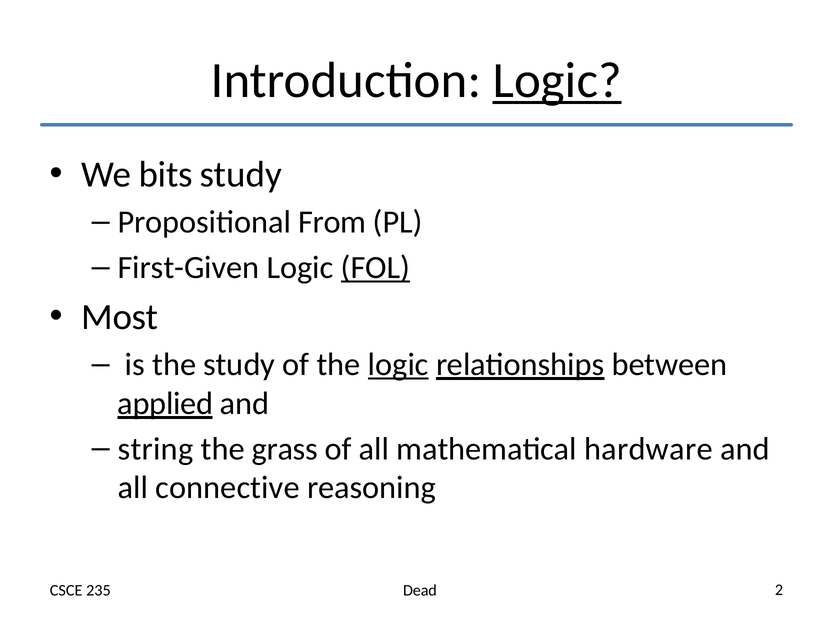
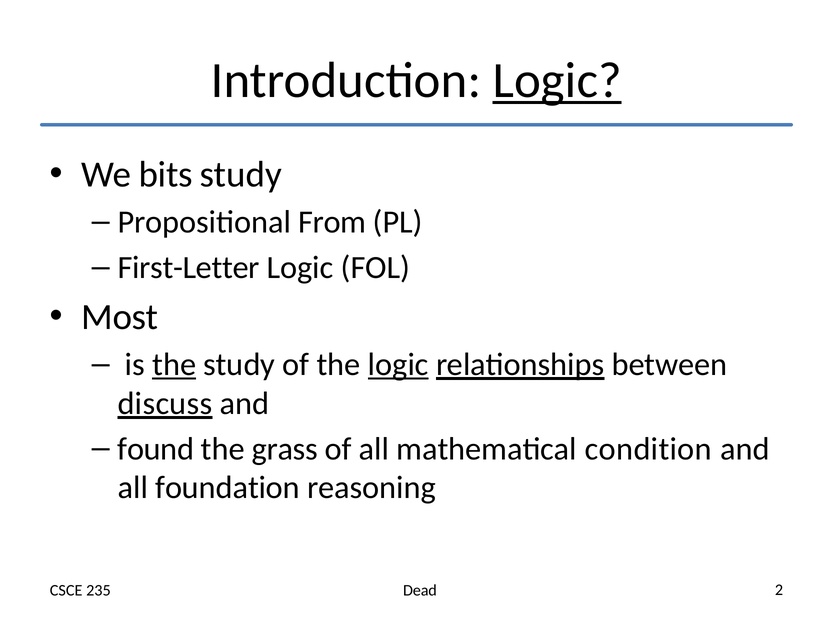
First-Given: First-Given -> First-Letter
FOL underline: present -> none
the at (174, 365) underline: none -> present
applied: applied -> discuss
string: string -> found
hardware: hardware -> condition
connective: connective -> foundation
